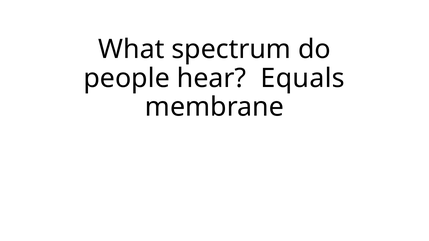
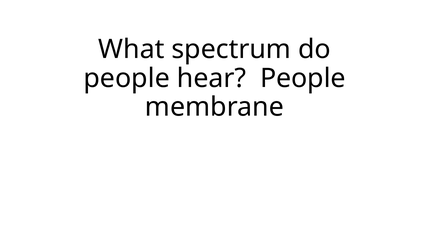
hear Equals: Equals -> People
